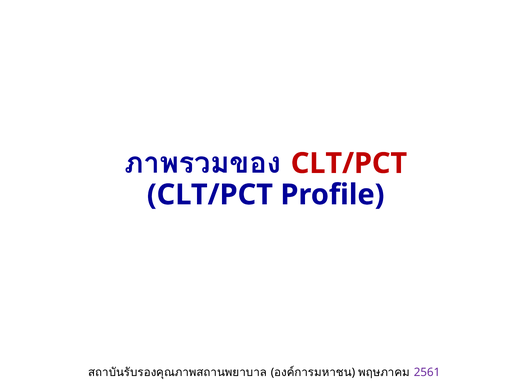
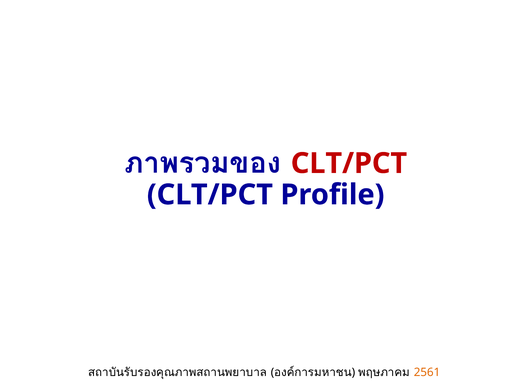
2561 colour: purple -> orange
